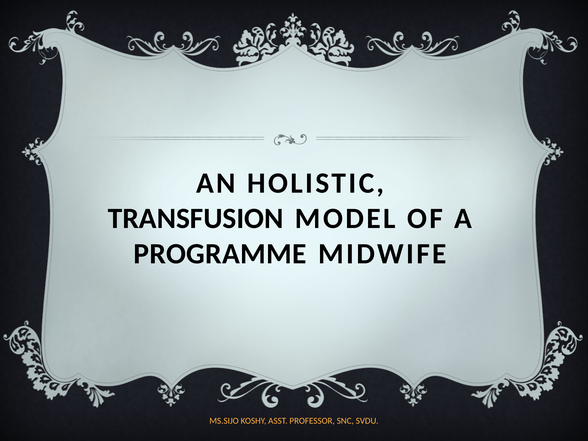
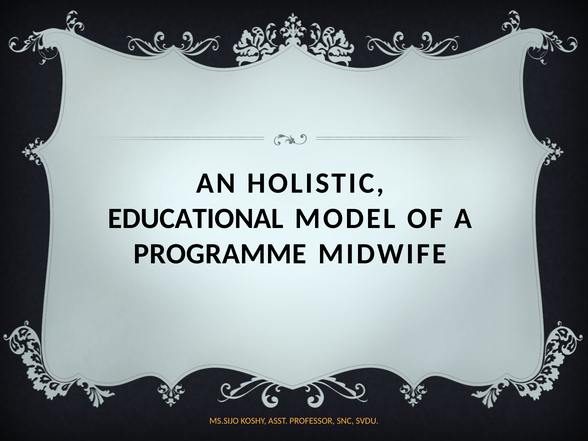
TRANSFUSION: TRANSFUSION -> EDUCATIONAL
